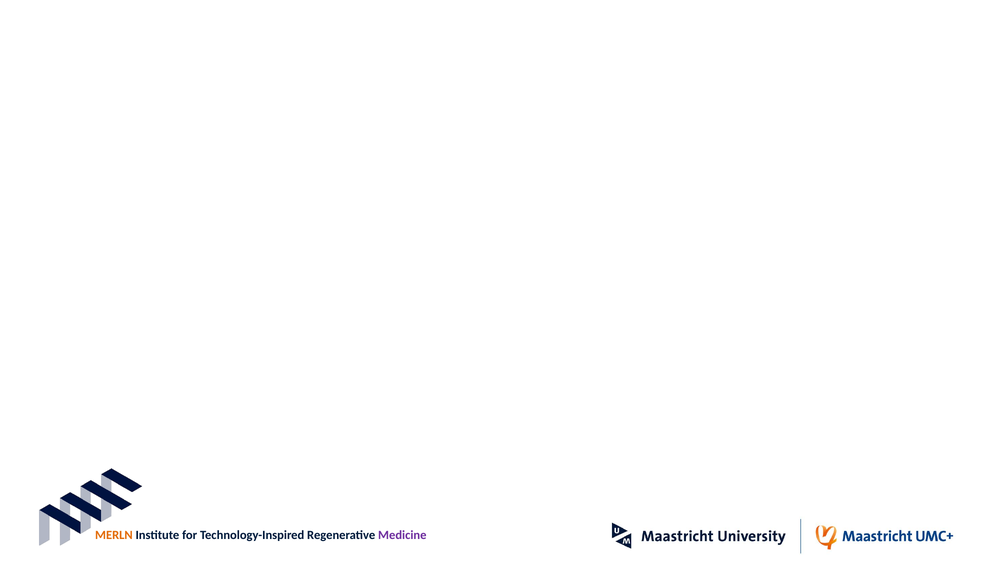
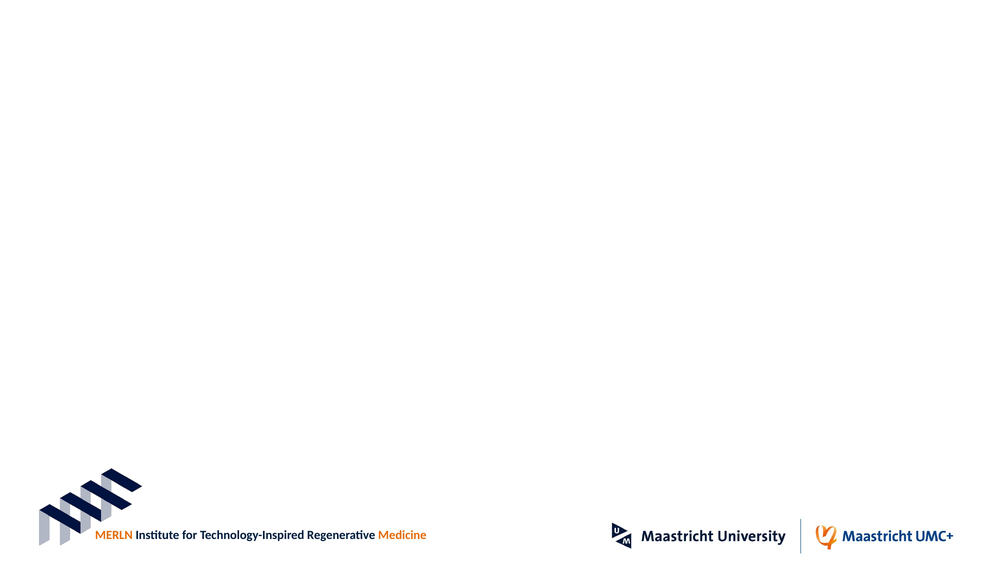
Medicine colour: purple -> orange
